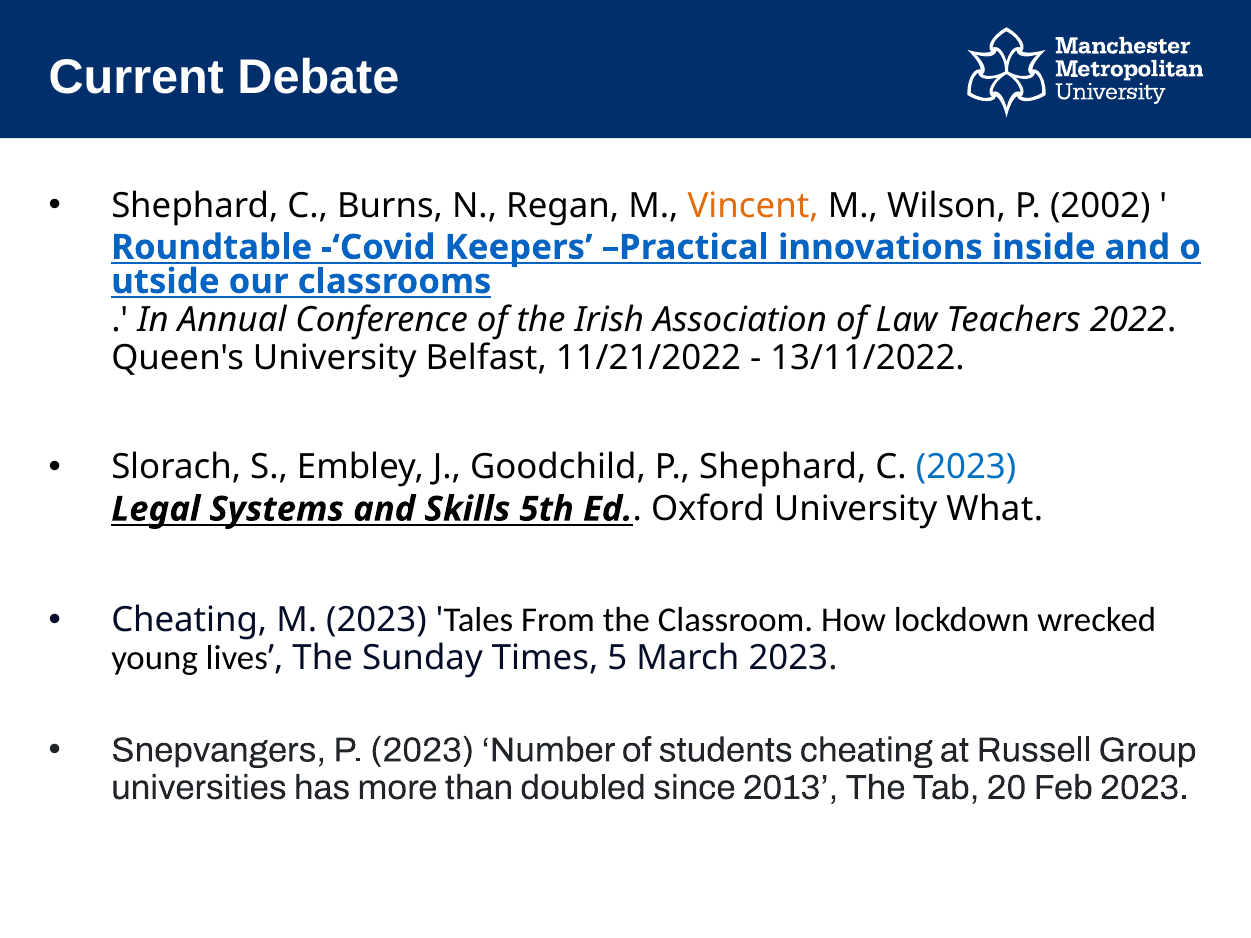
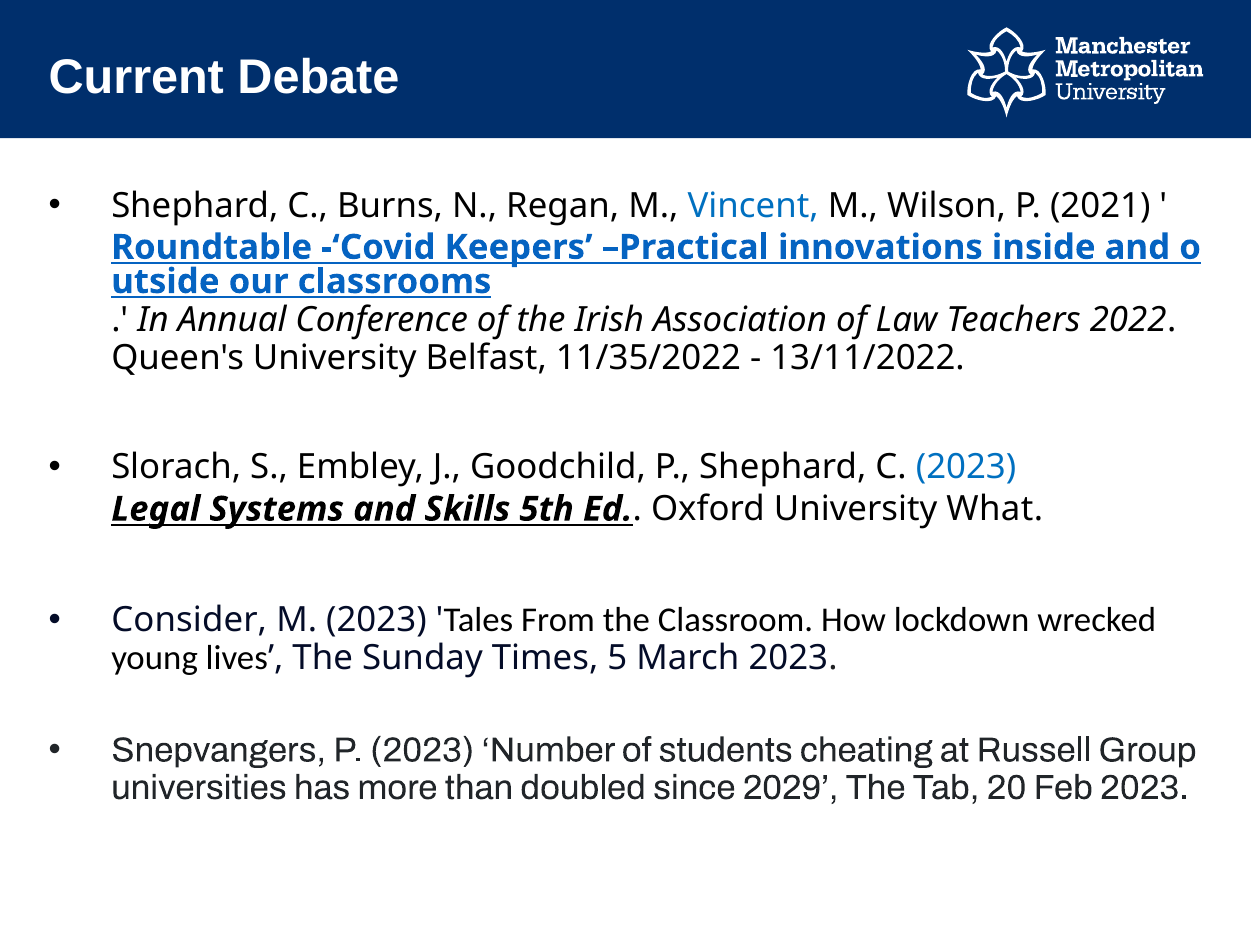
Vincent colour: orange -> blue
2002: 2002 -> 2021
11/21/2022: 11/21/2022 -> 11/35/2022
Cheating at (189, 620): Cheating -> Consider
2013: 2013 -> 2029
